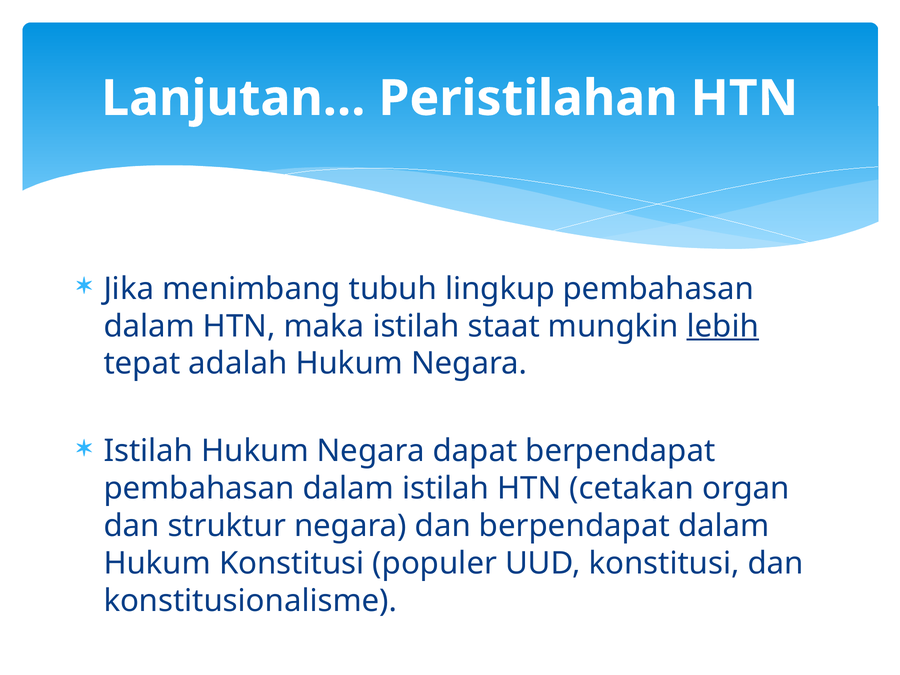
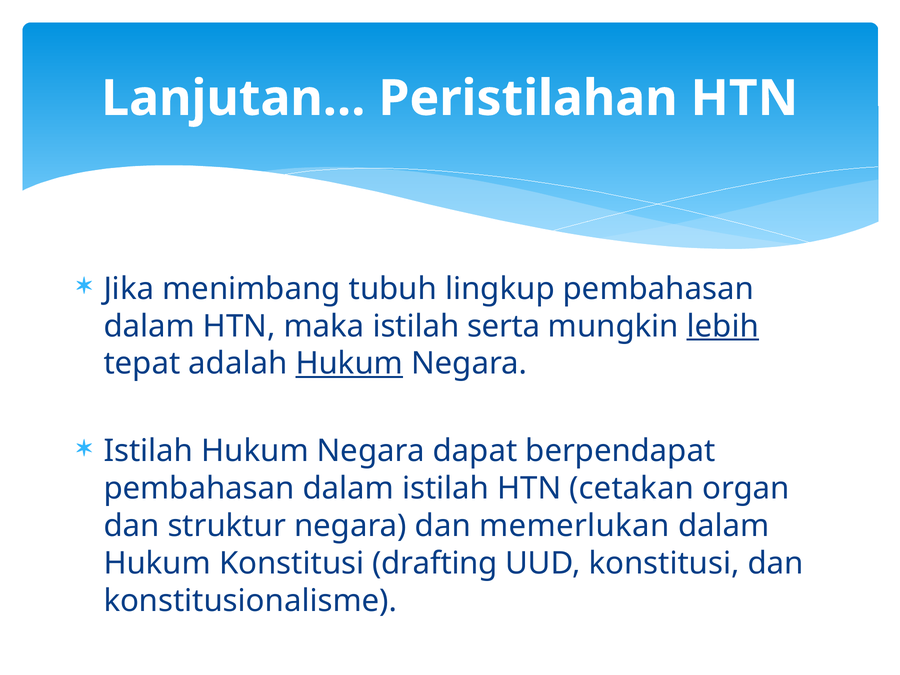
staat: staat -> serta
Hukum at (349, 364) underline: none -> present
dan berpendapat: berpendapat -> memerlukan
populer: populer -> drafting
